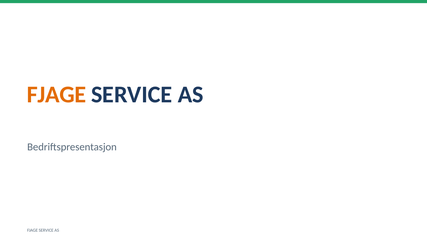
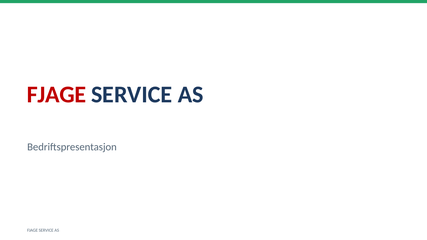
FJAGE at (56, 95) colour: orange -> red
